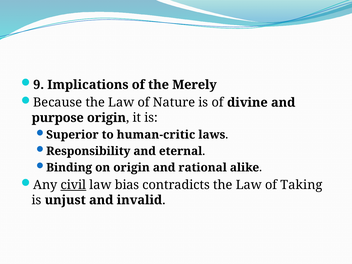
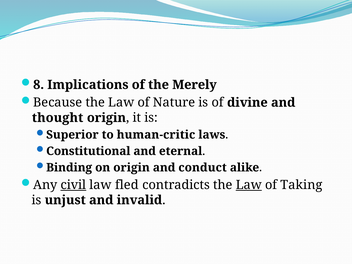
9: 9 -> 8
purpose: purpose -> thought
Responsibility: Responsibility -> Constitutional
rational: rational -> conduct
bias: bias -> fled
Law at (249, 185) underline: none -> present
